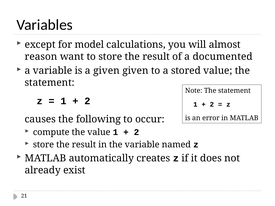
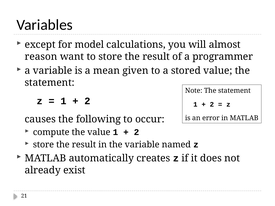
documented: documented -> programmer
a given: given -> mean
